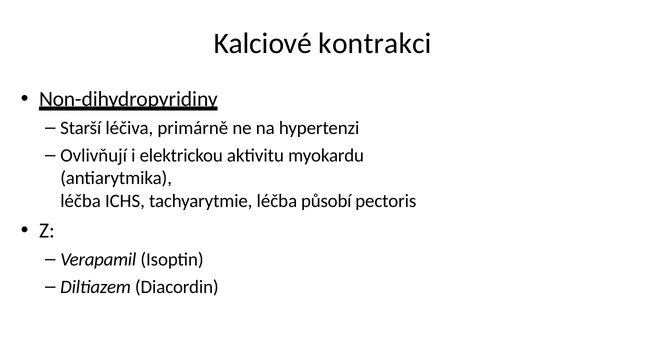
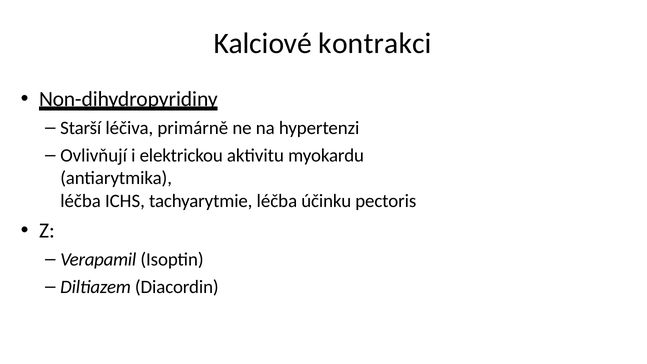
působí: působí -> účinku
